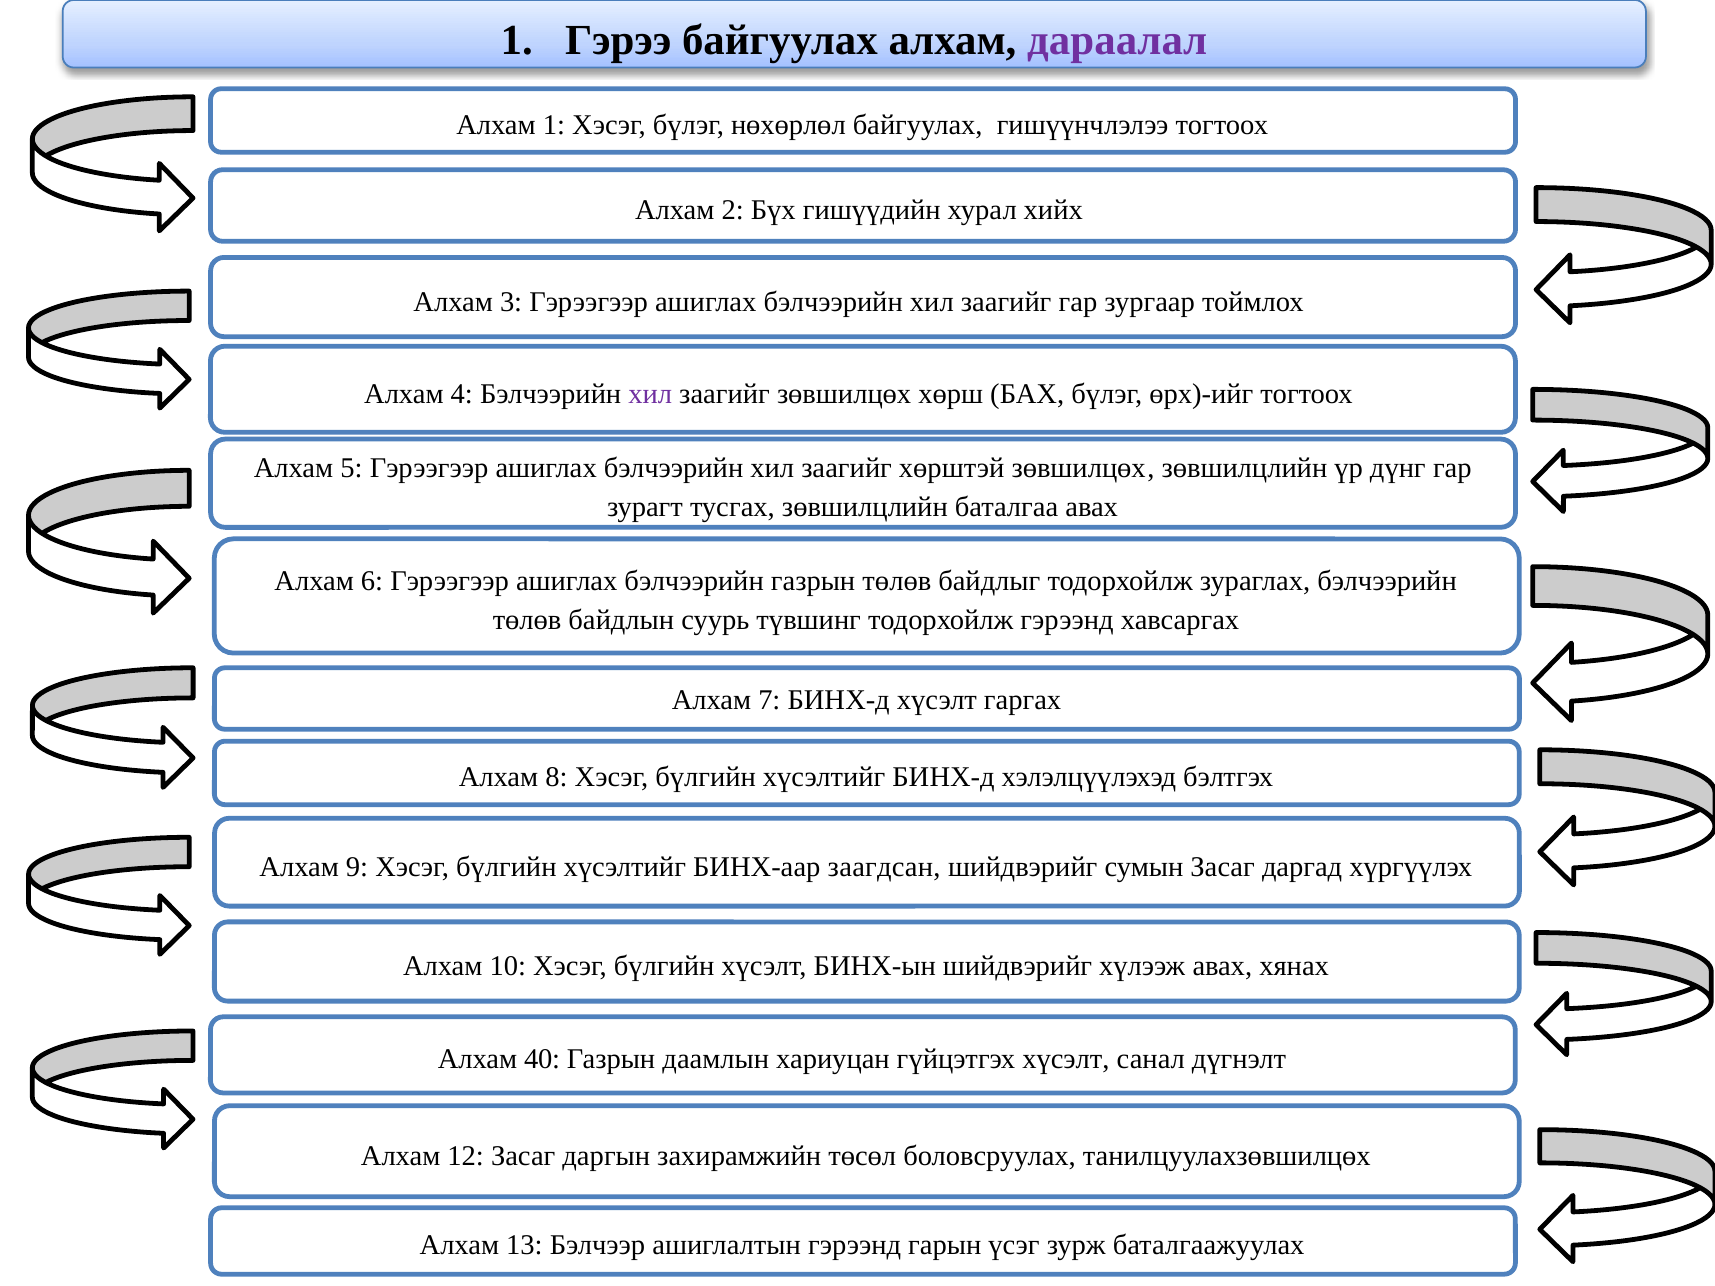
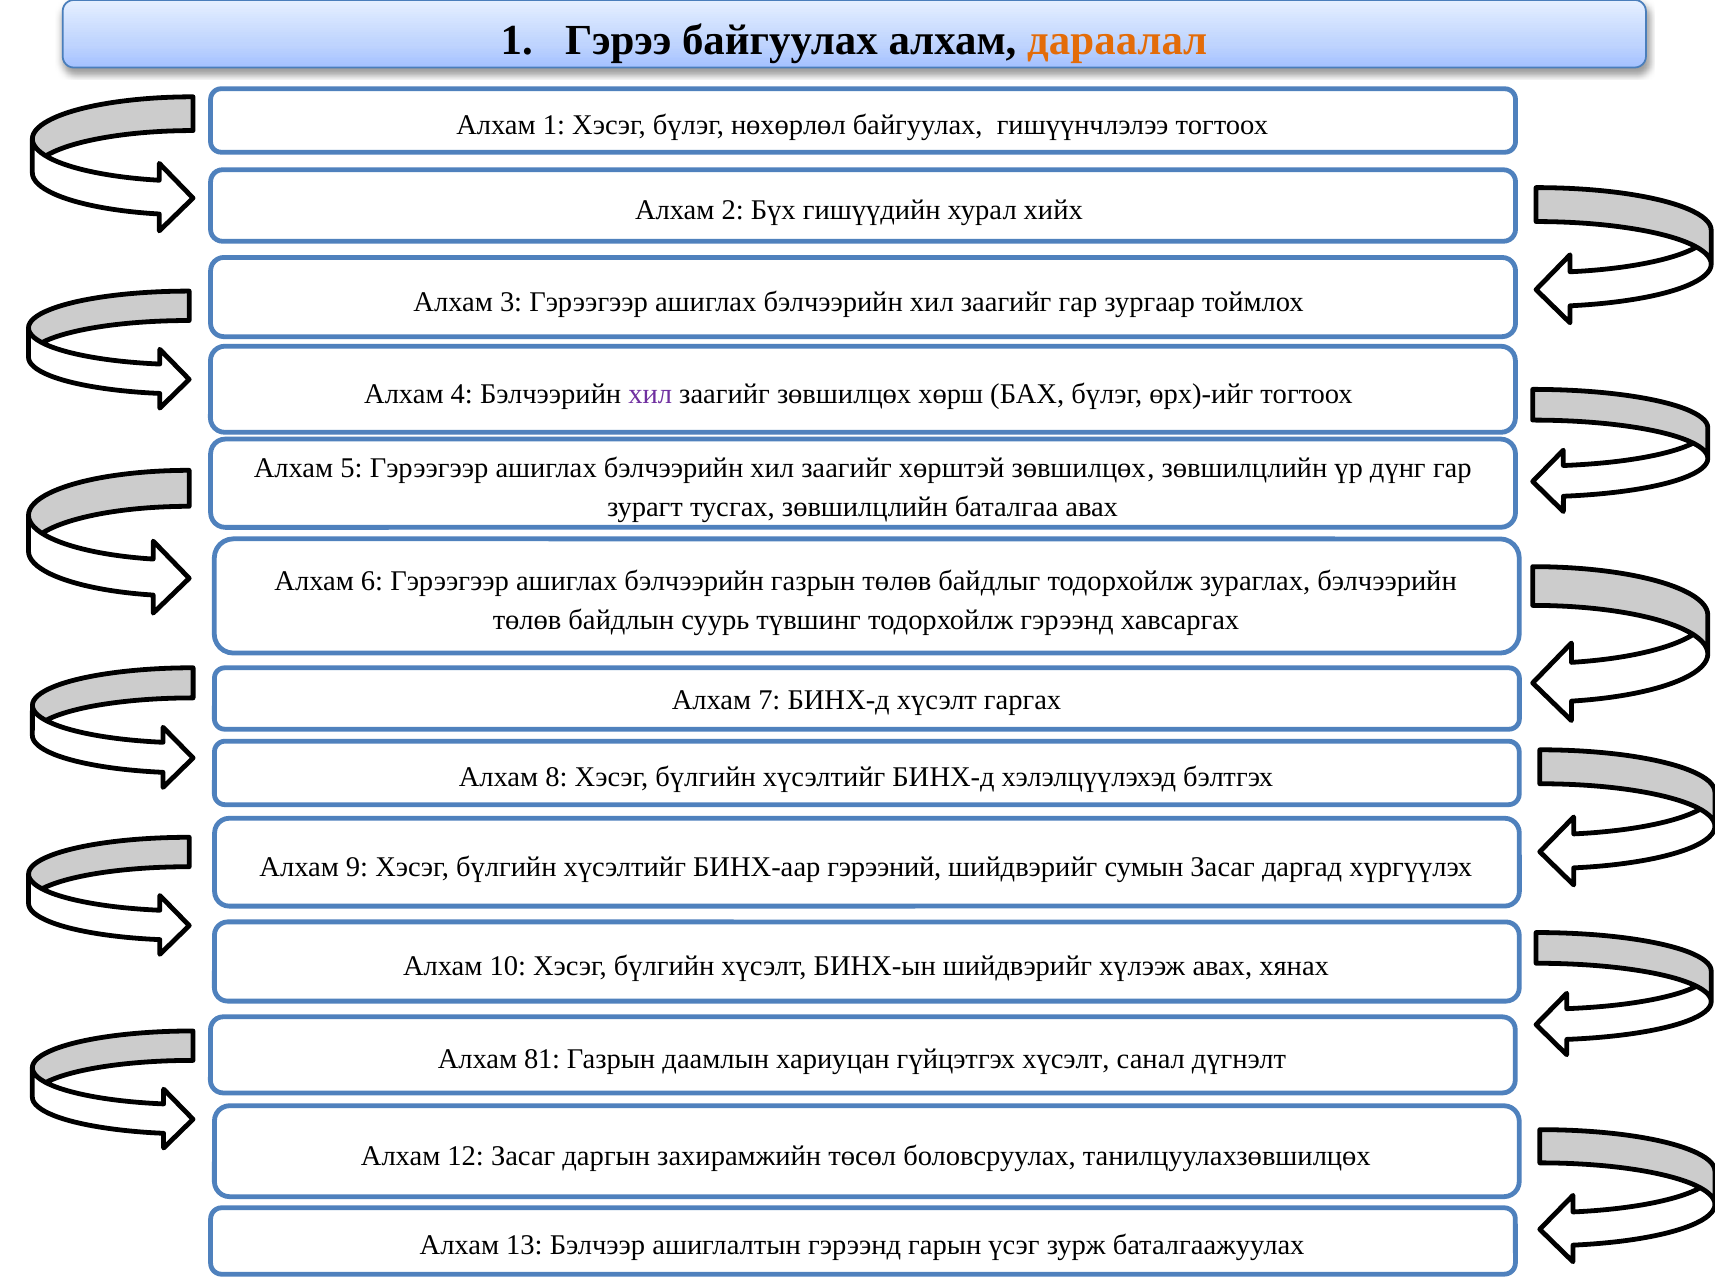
дараалал colour: purple -> orange
заагдсан: заагдсан -> гэрээний
40: 40 -> 81
